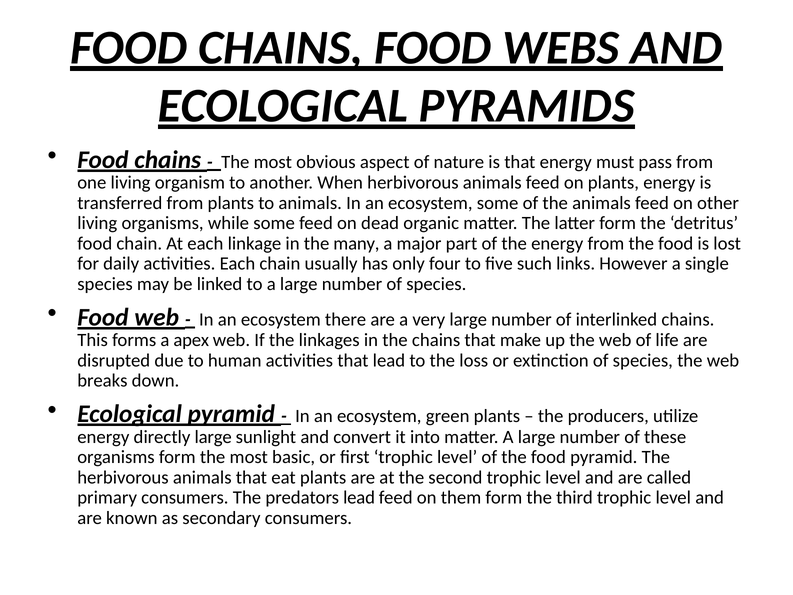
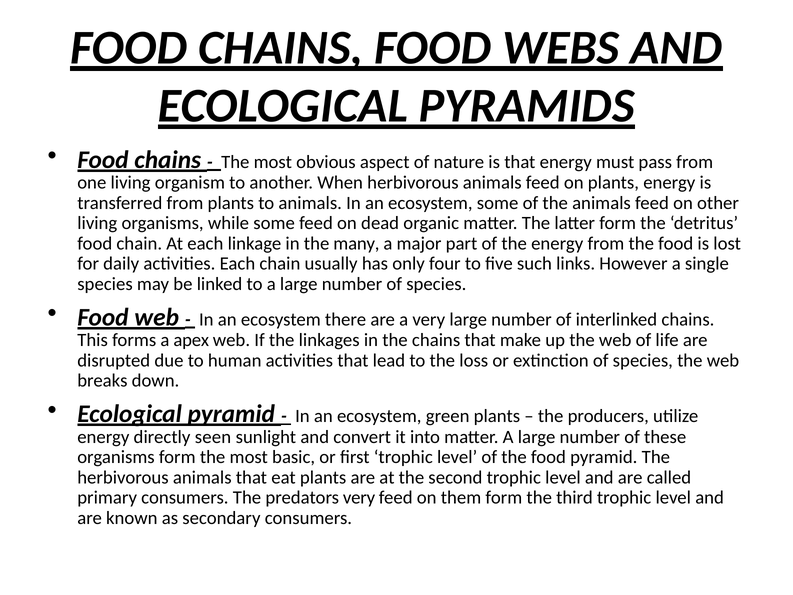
directly large: large -> seen
predators lead: lead -> very
